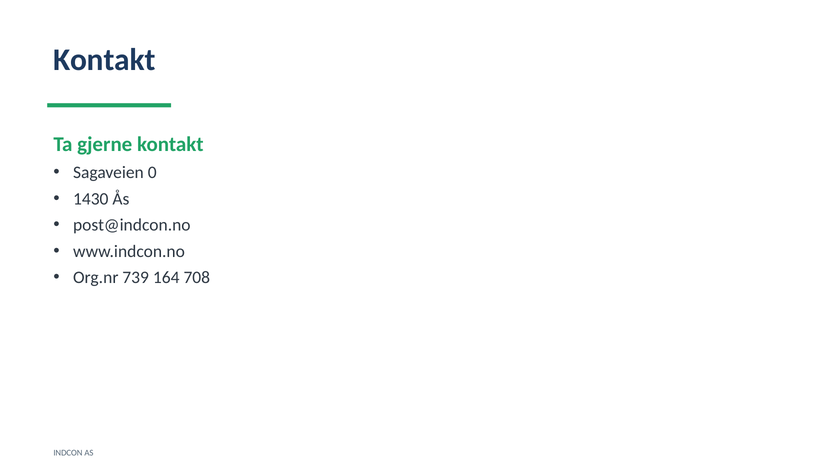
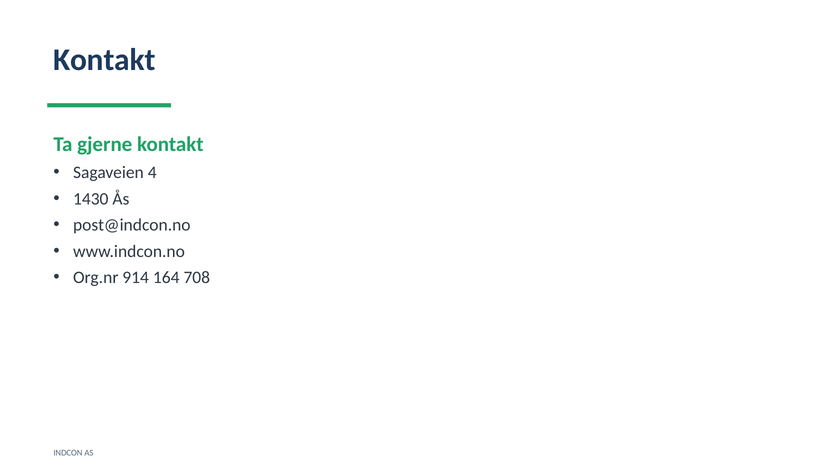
0: 0 -> 4
739: 739 -> 914
